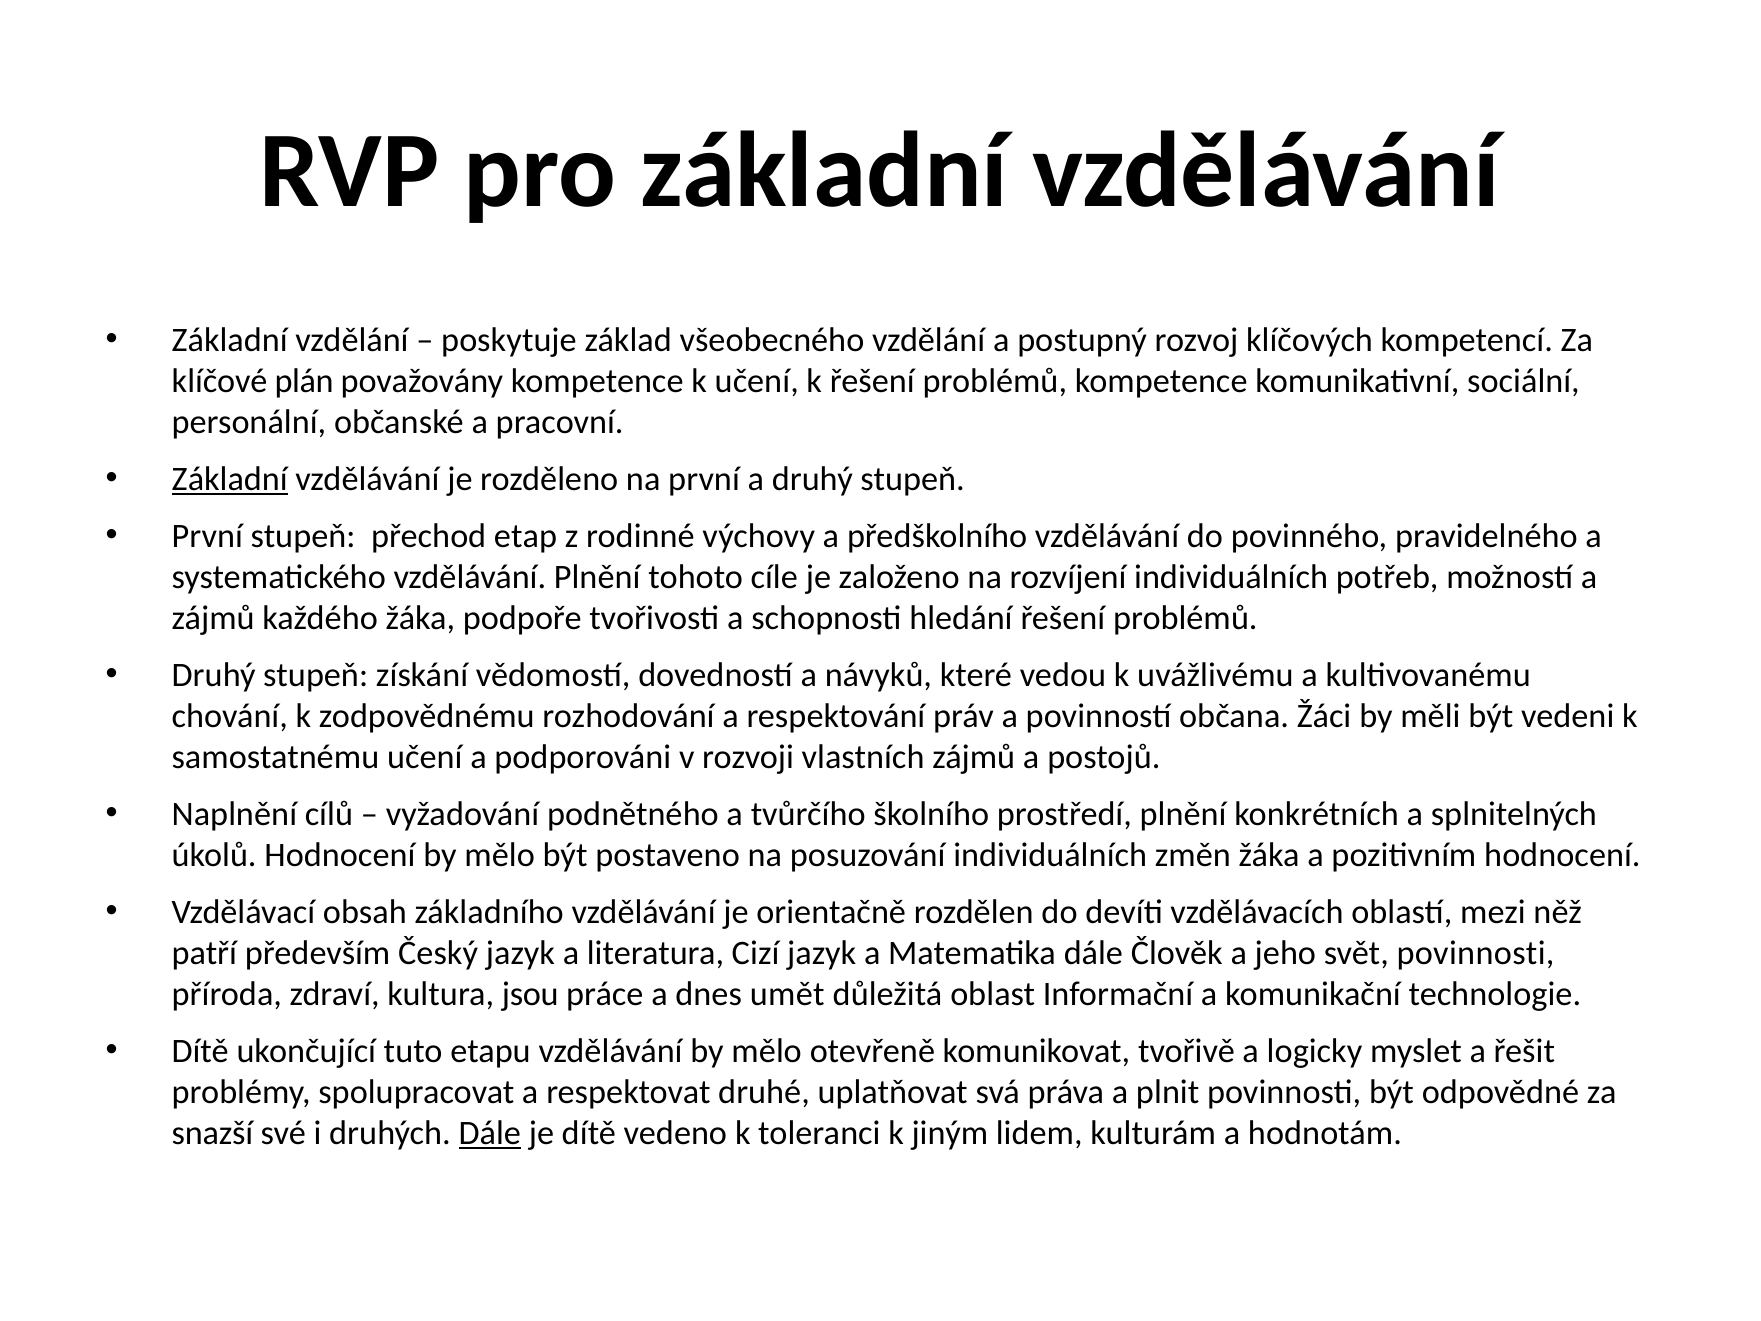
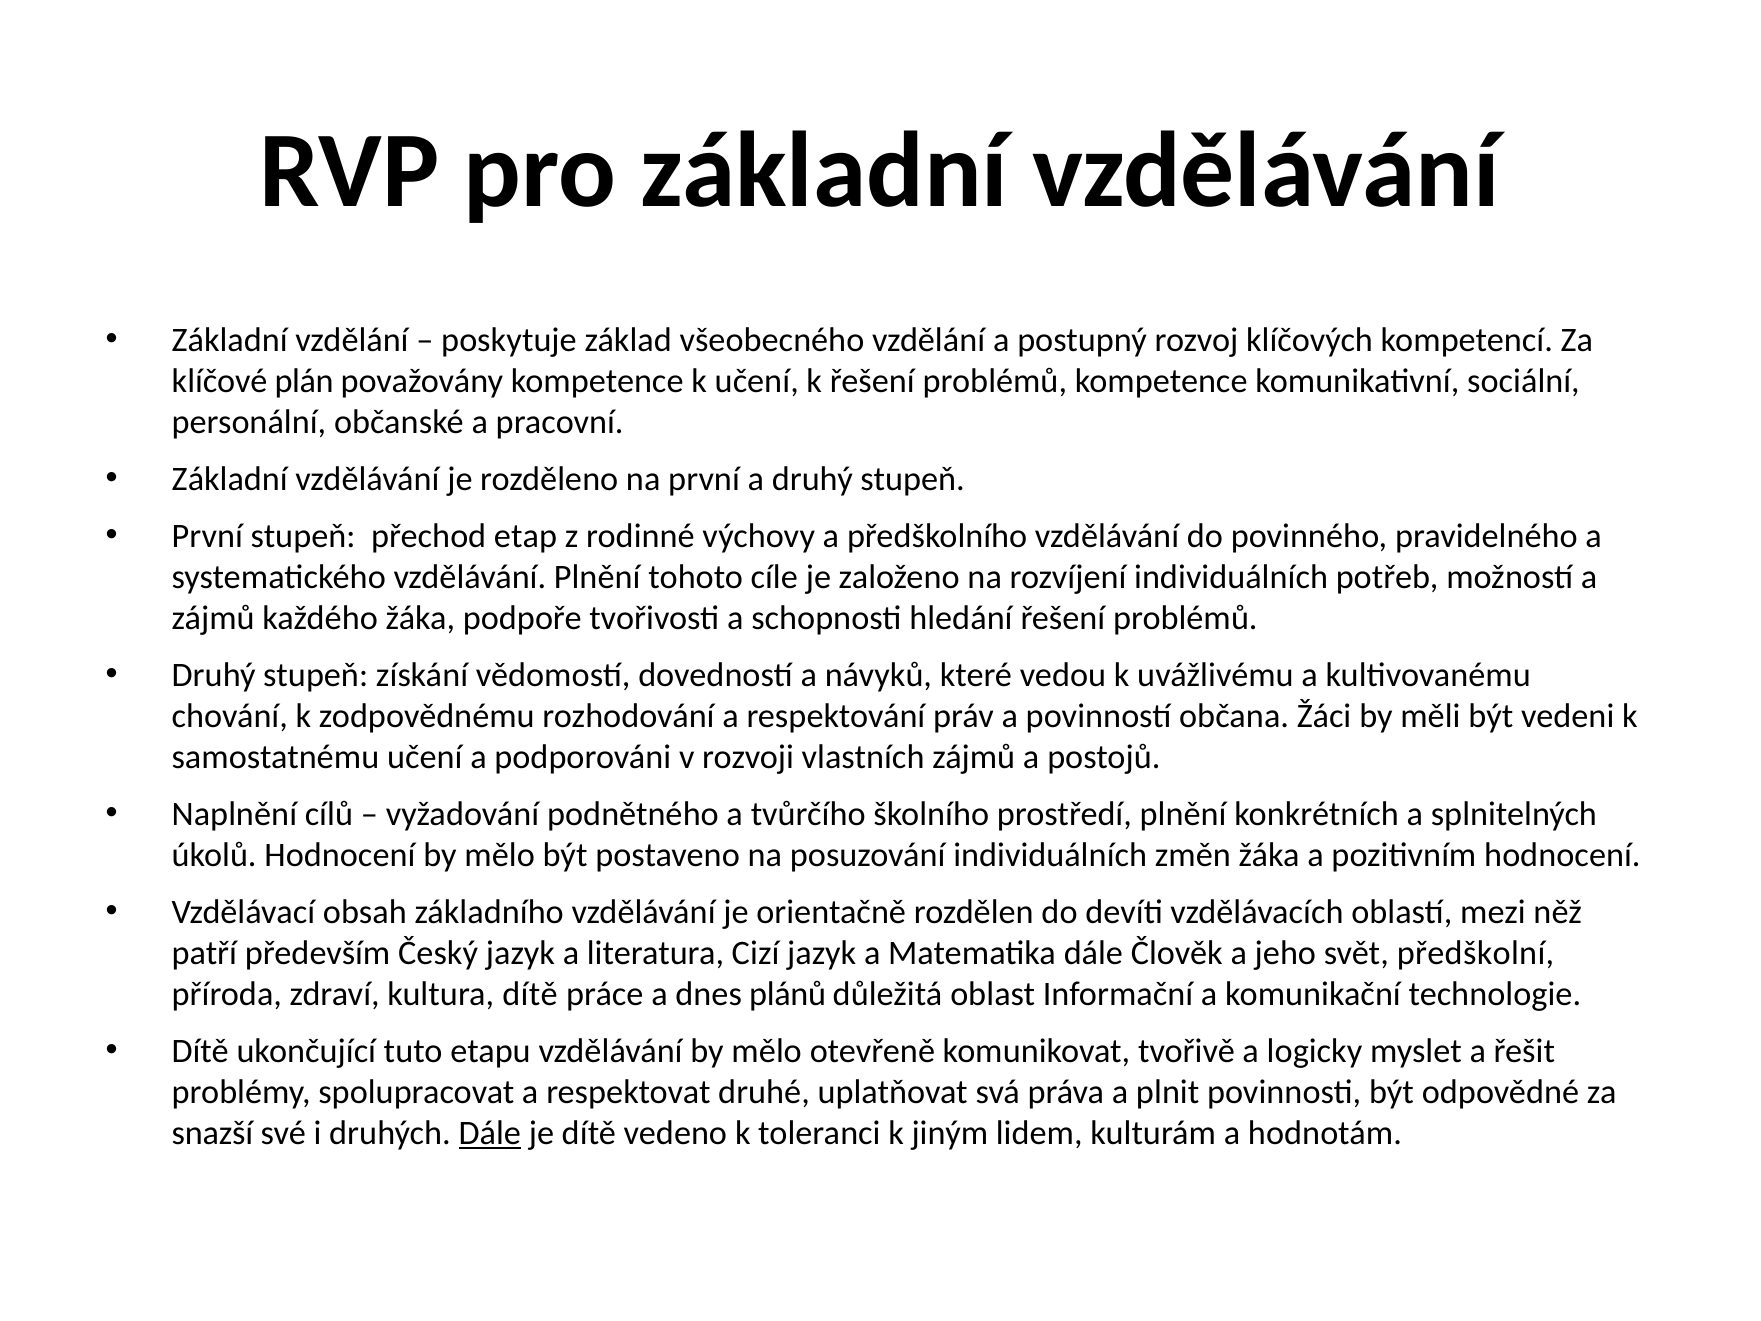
Základní at (230, 479) underline: present -> none
svět povinnosti: povinnosti -> předškolní
kultura jsou: jsou -> dítě
umět: umět -> plánů
